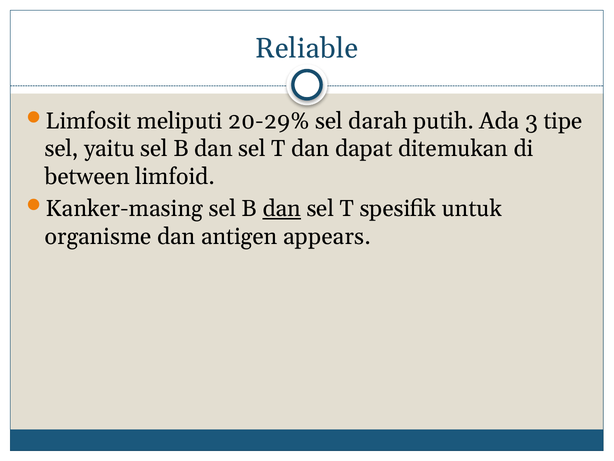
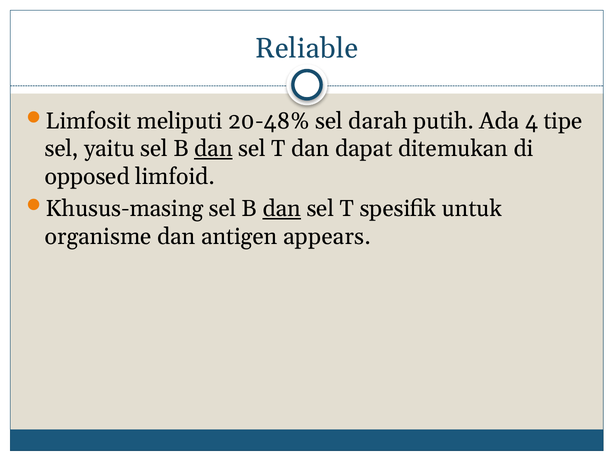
20-29%: 20-29% -> 20-48%
3: 3 -> 4
dan at (213, 149) underline: none -> present
between: between -> opposed
Kanker-masing: Kanker-masing -> Khusus-masing
